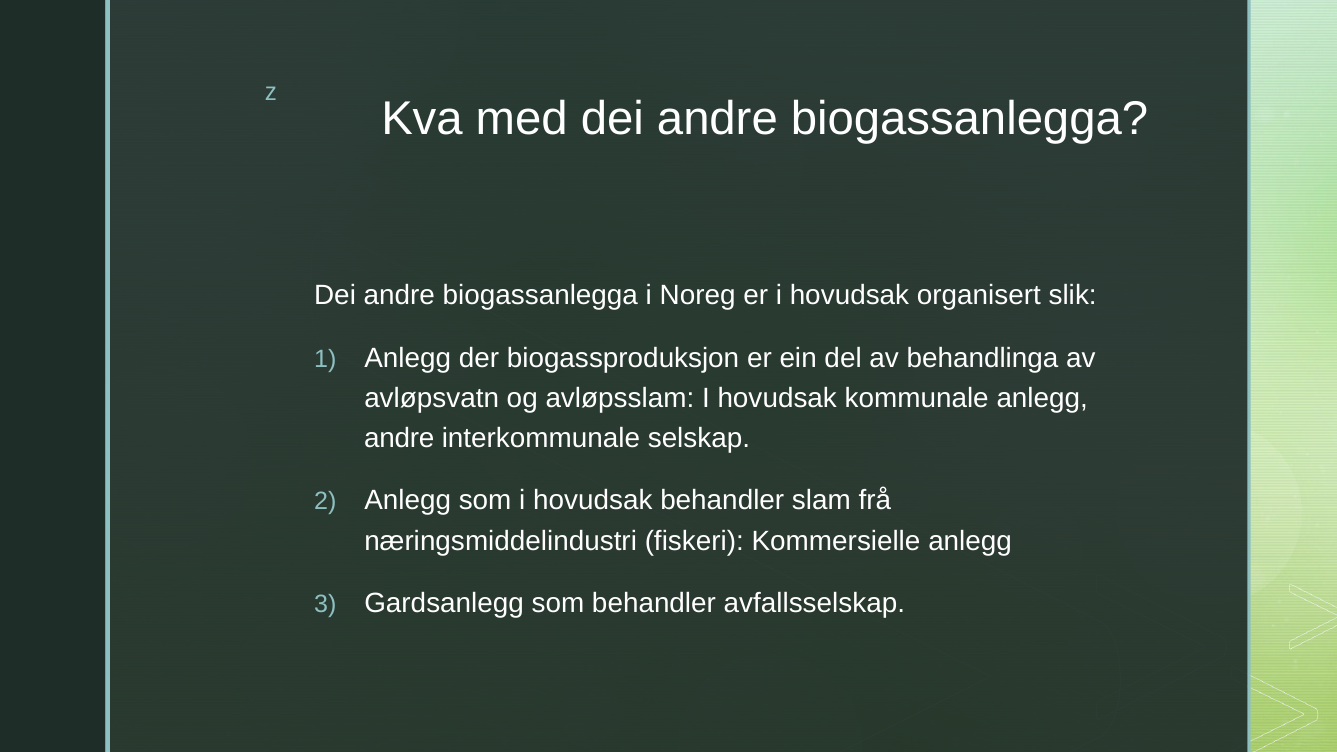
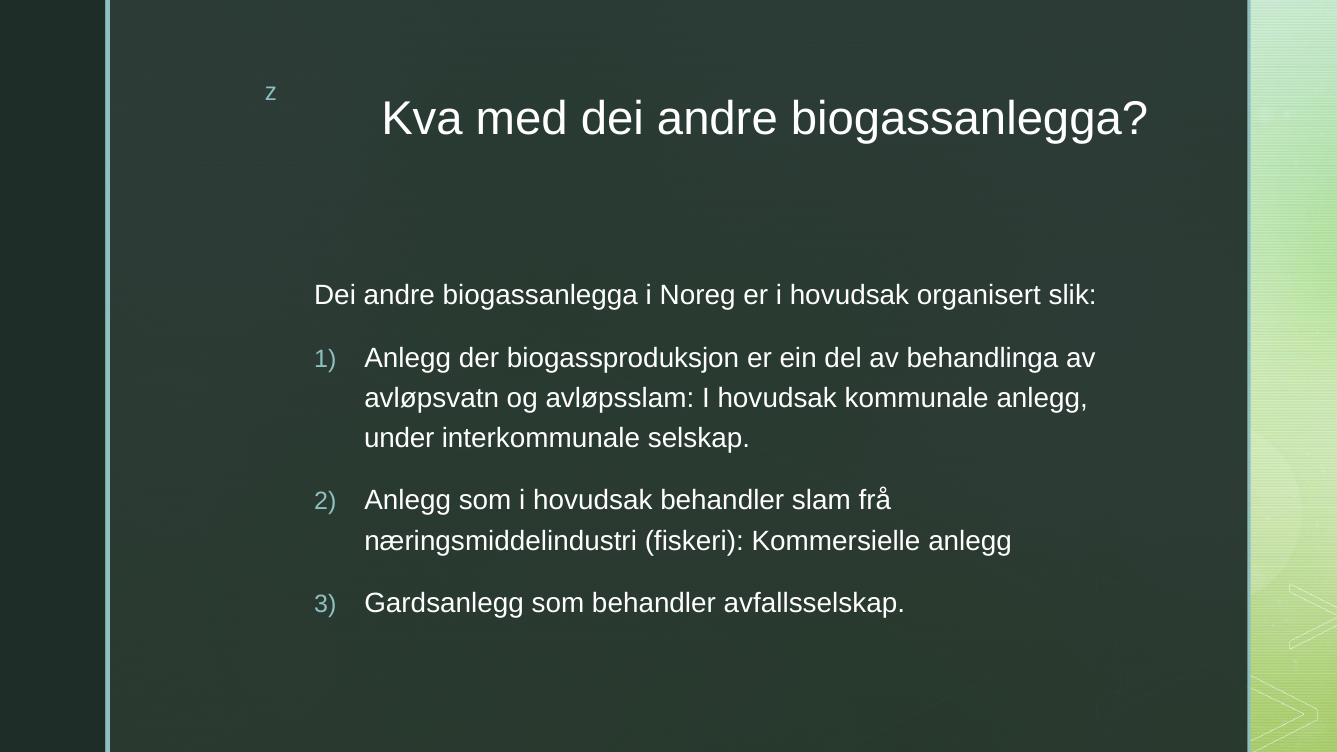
andre at (399, 438): andre -> under
